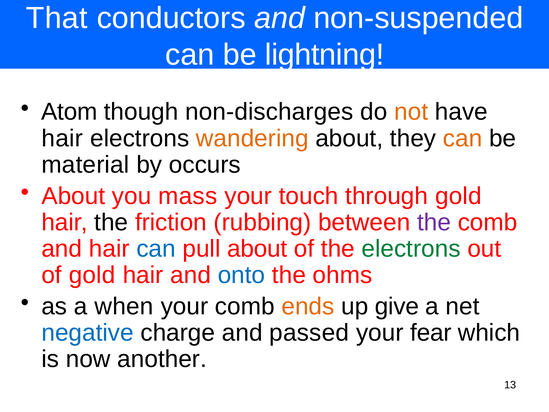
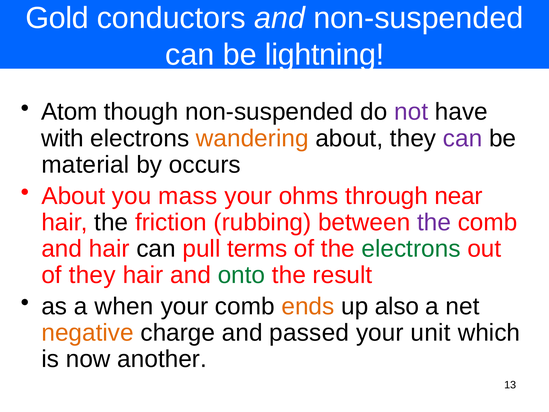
That: That -> Gold
though non-discharges: non-discharges -> non-suspended
not colour: orange -> purple
hair at (62, 138): hair -> with
can at (463, 138) colour: orange -> purple
touch: touch -> ohms
through gold: gold -> near
can at (156, 249) colour: blue -> black
pull about: about -> terms
of gold: gold -> they
onto colour: blue -> green
ohms: ohms -> result
give: give -> also
negative colour: blue -> orange
fear: fear -> unit
